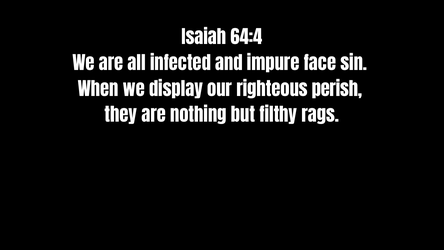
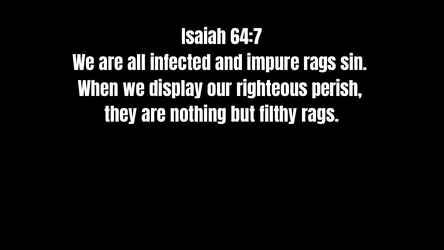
64:4: 64:4 -> 64:7
impure face: face -> rags
